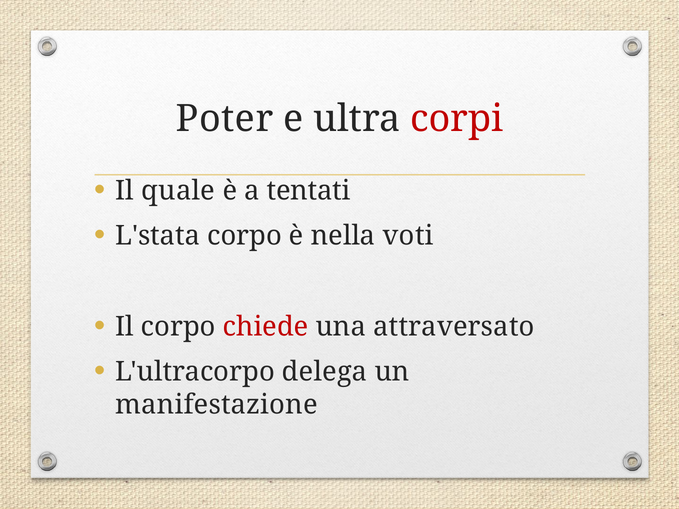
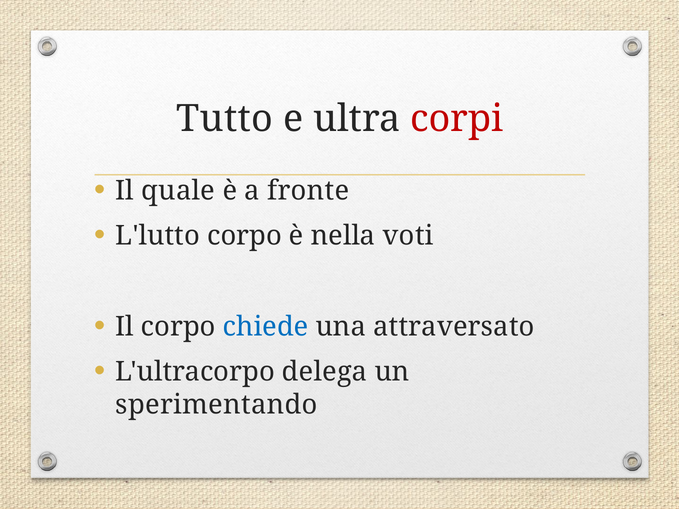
Poter: Poter -> Tutto
tentati: tentati -> fronte
L'stata: L'stata -> L'lutto
chiede colour: red -> blue
manifestazione: manifestazione -> sperimentando
